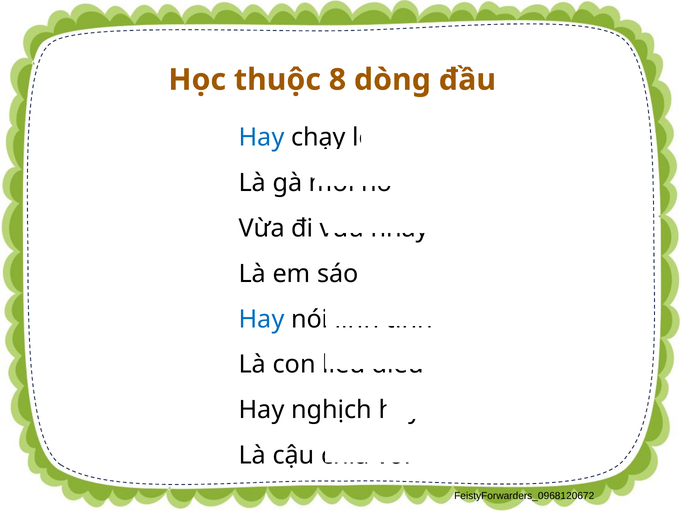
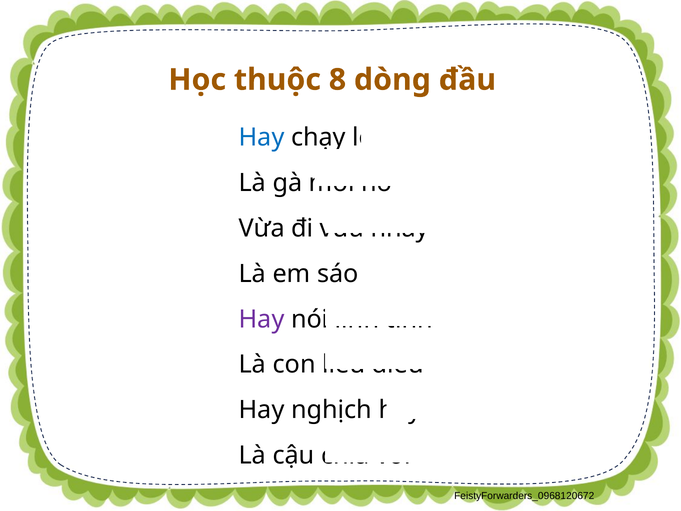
Hay at (262, 319) colour: blue -> purple
